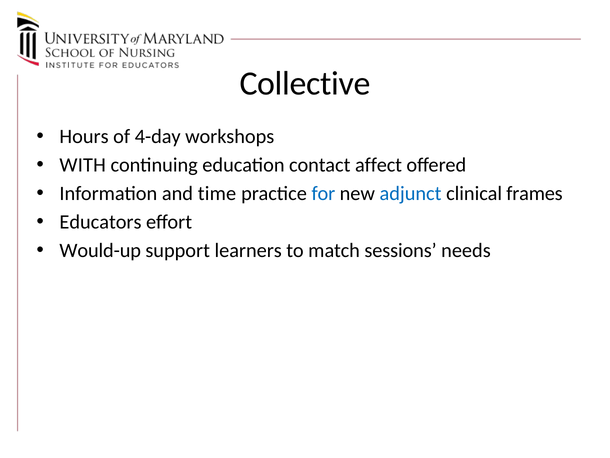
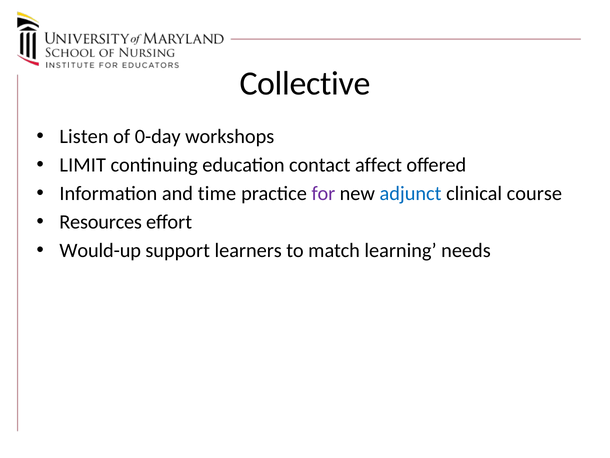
Hours: Hours -> Listen
4-day: 4-day -> 0-day
WITH: WITH -> LIMIT
for colour: blue -> purple
frames: frames -> course
Educators: Educators -> Resources
sessions: sessions -> learning
